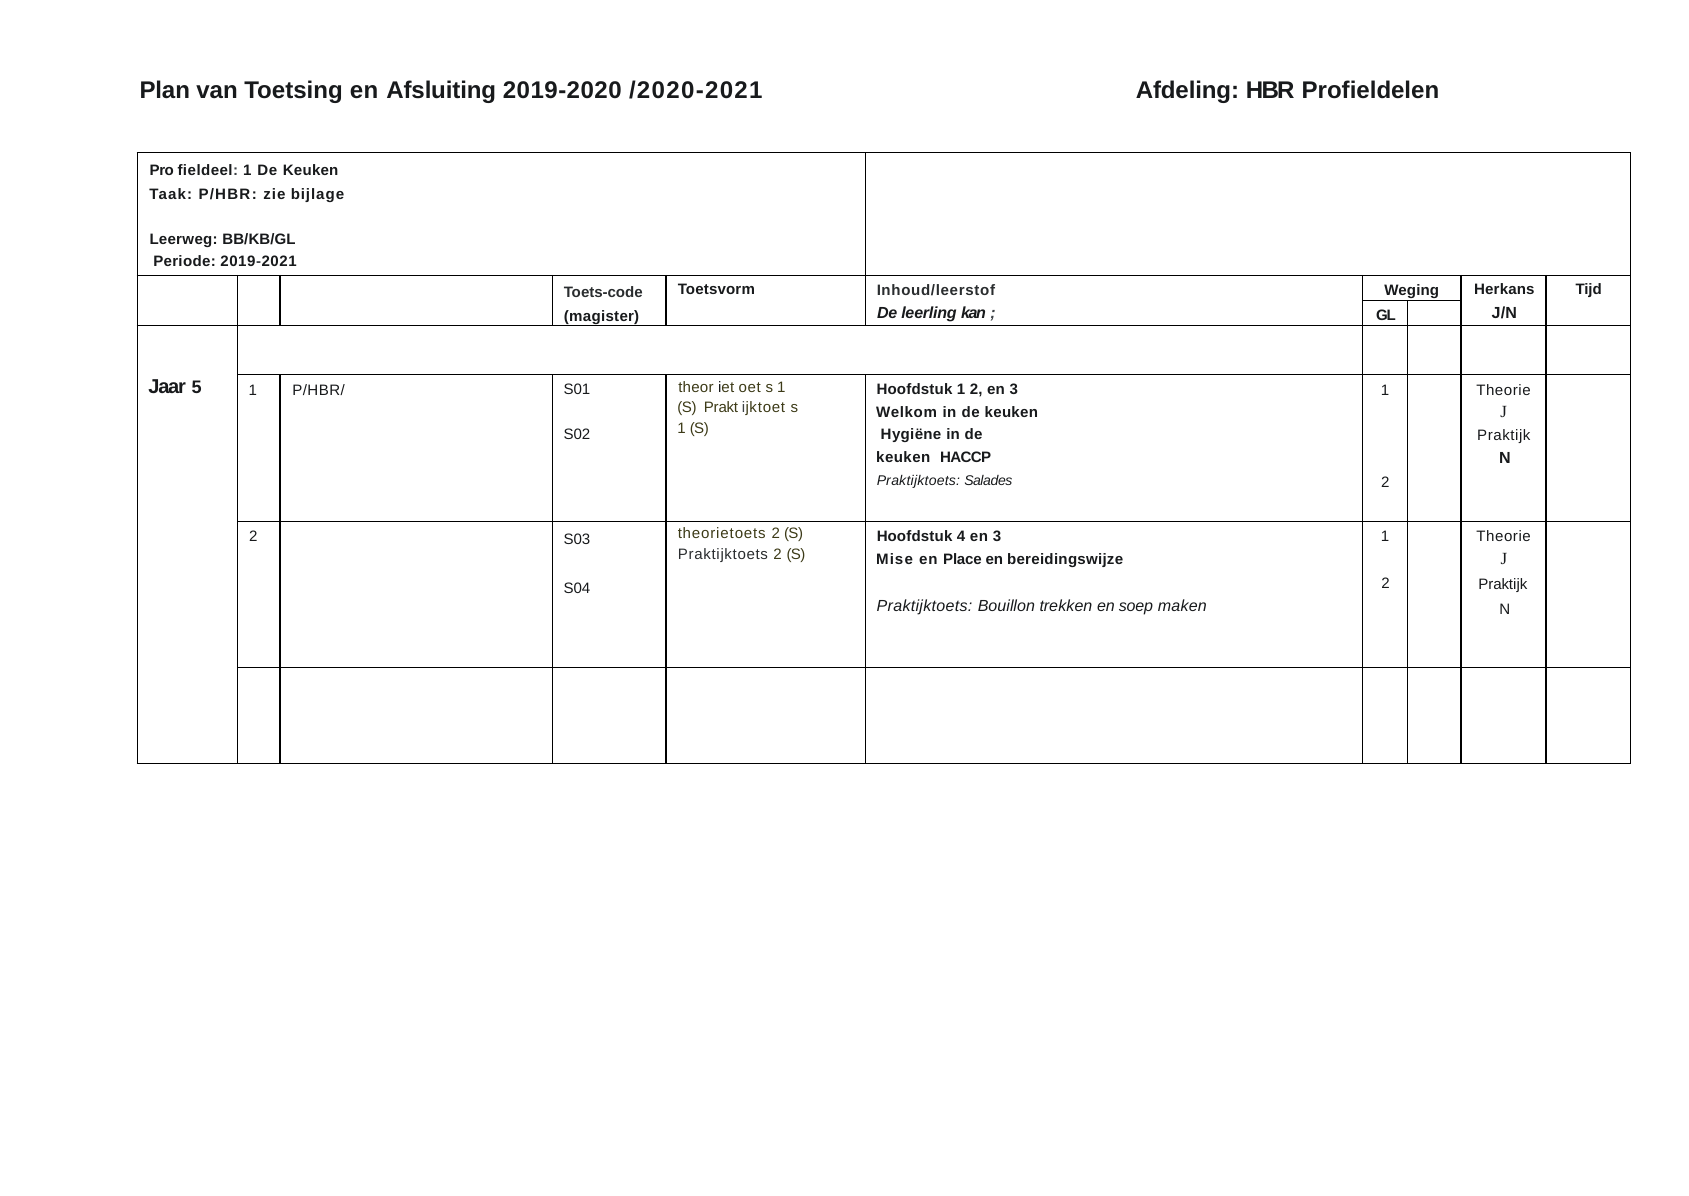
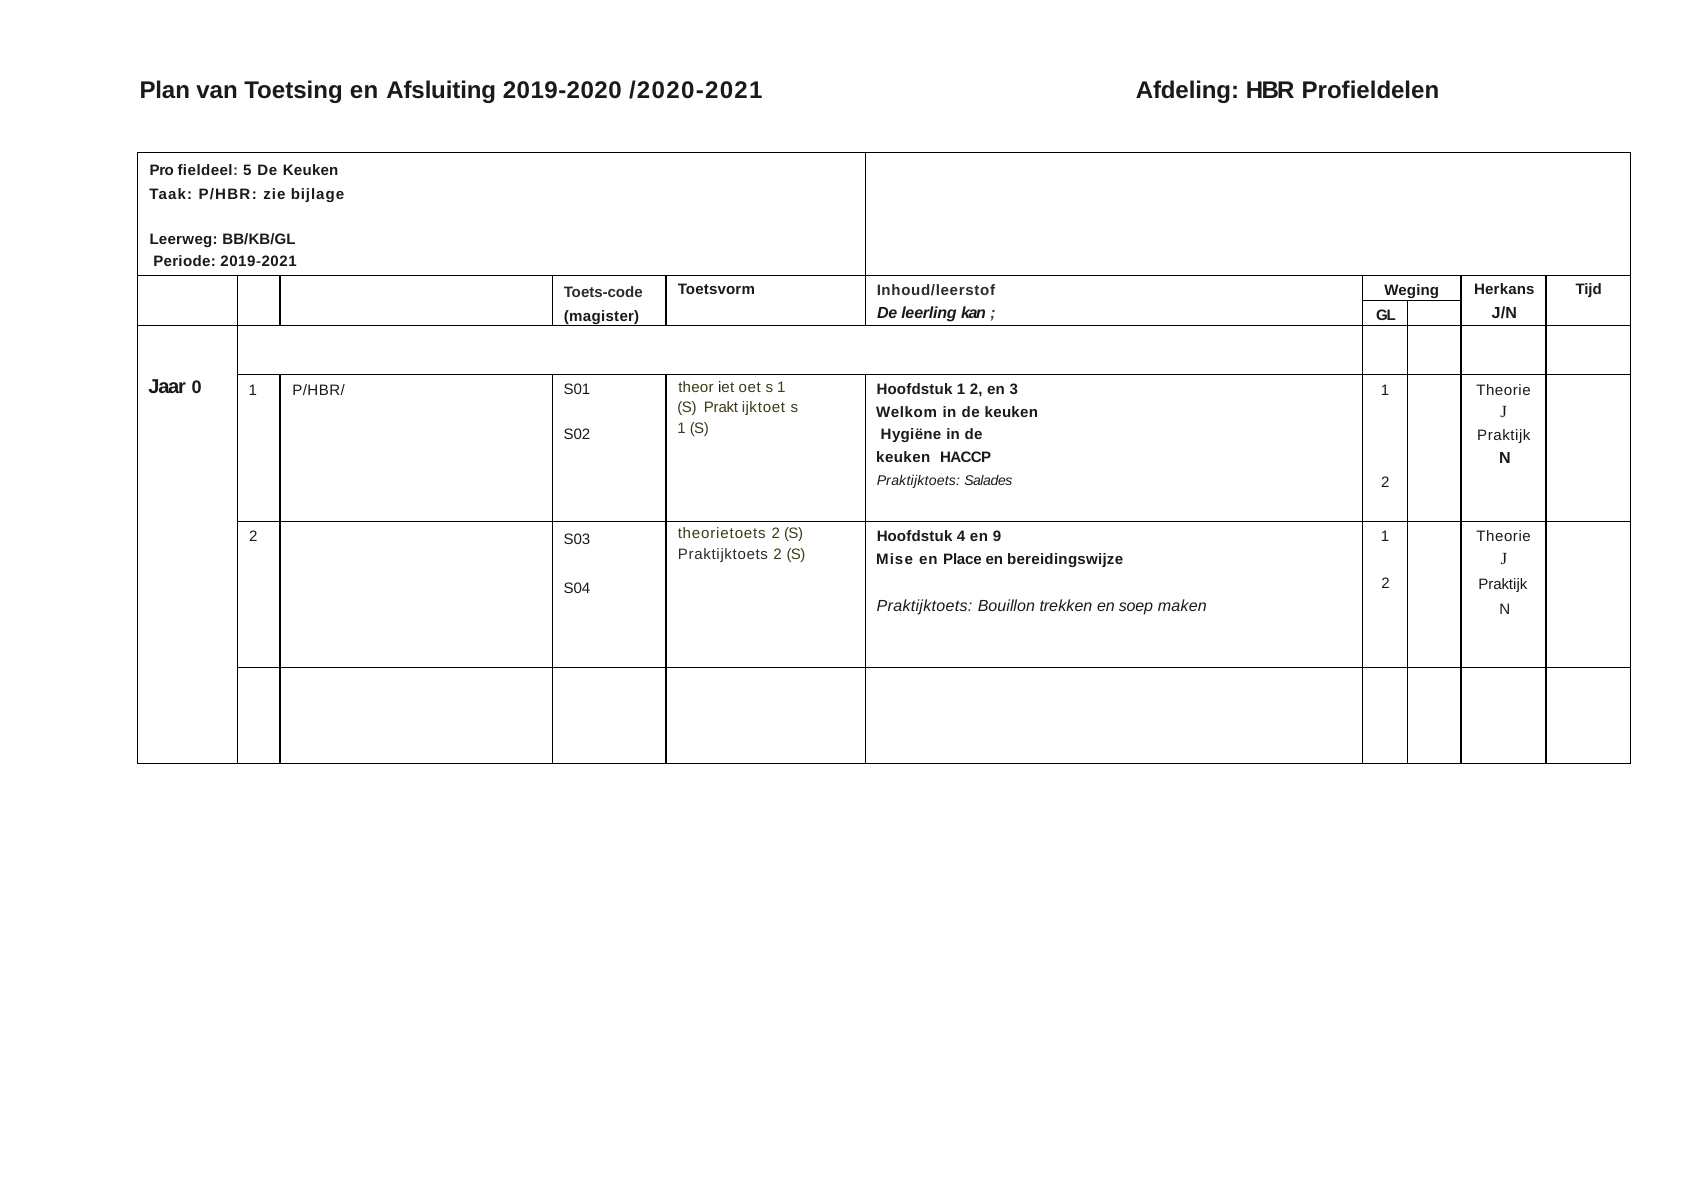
fieldeel 1: 1 -> 5
5: 5 -> 0
4 en 3: 3 -> 9
